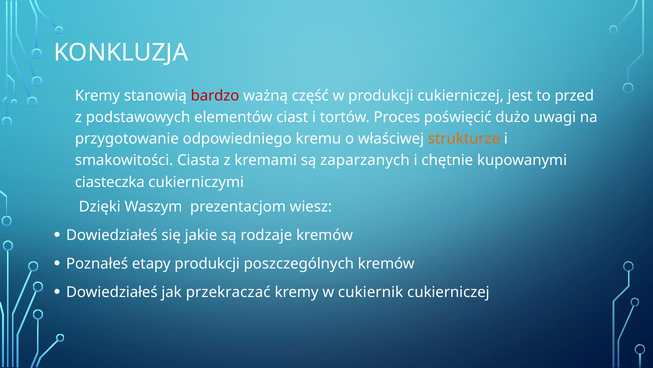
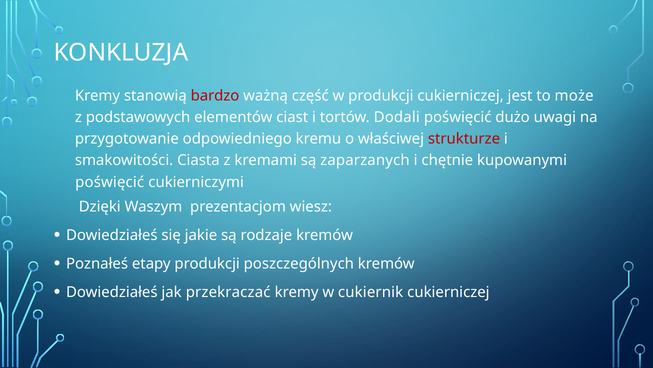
przed: przed -> może
Proces: Proces -> Dodali
strukturze colour: orange -> red
ciasteczka at (110, 182): ciasteczka -> poświęcić
